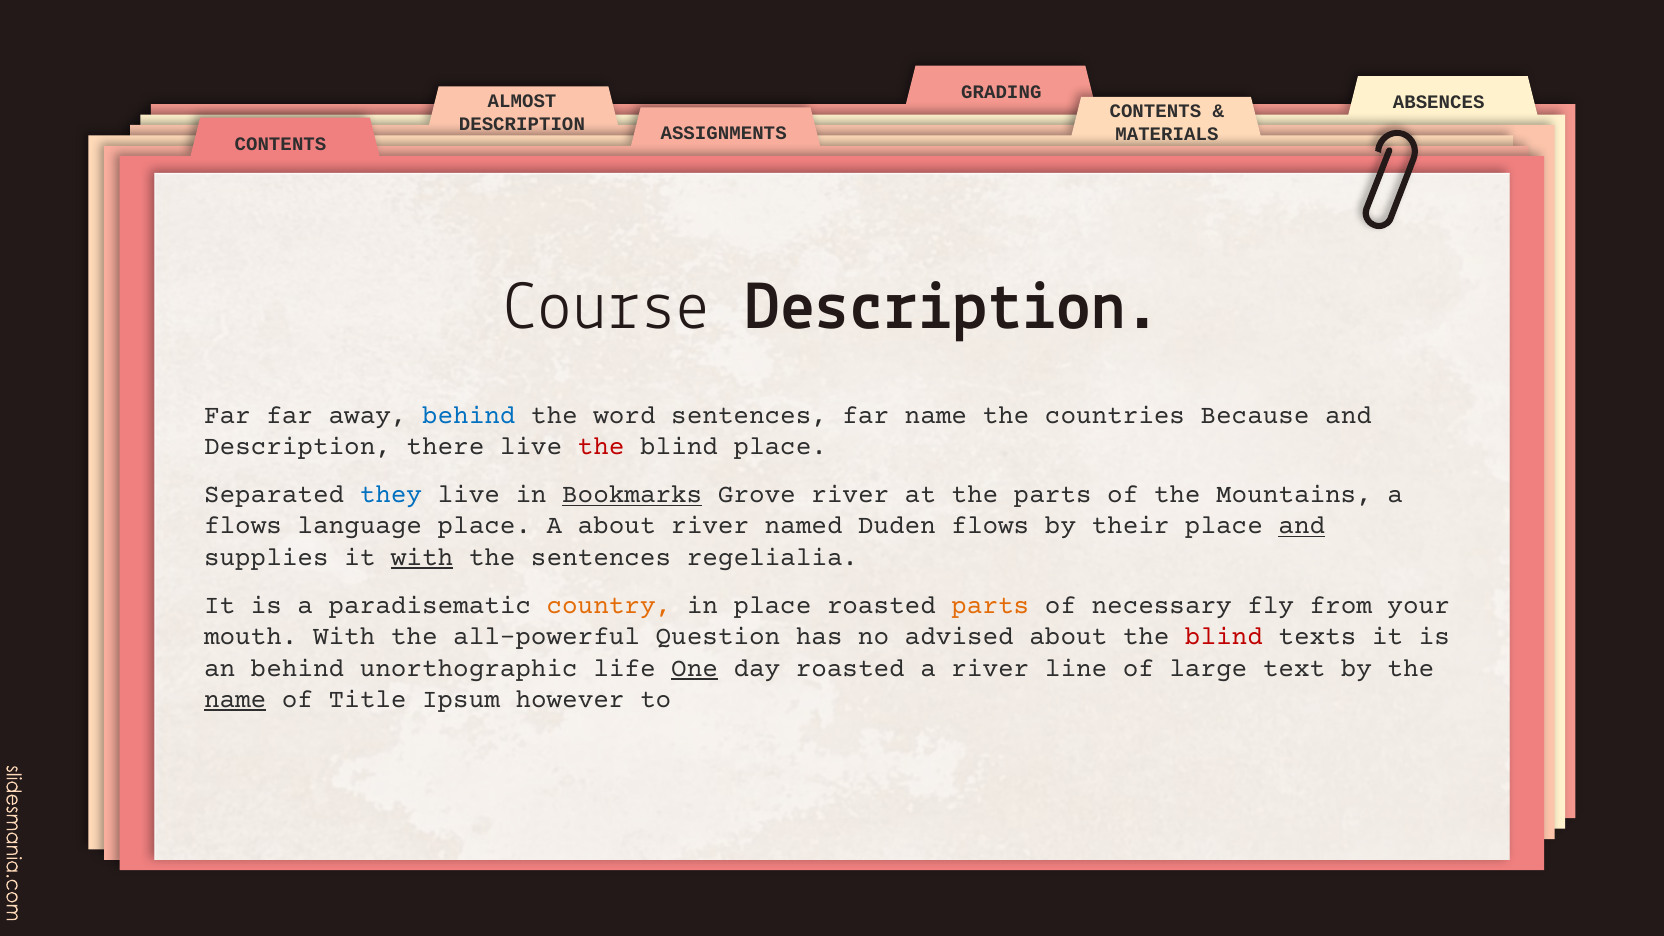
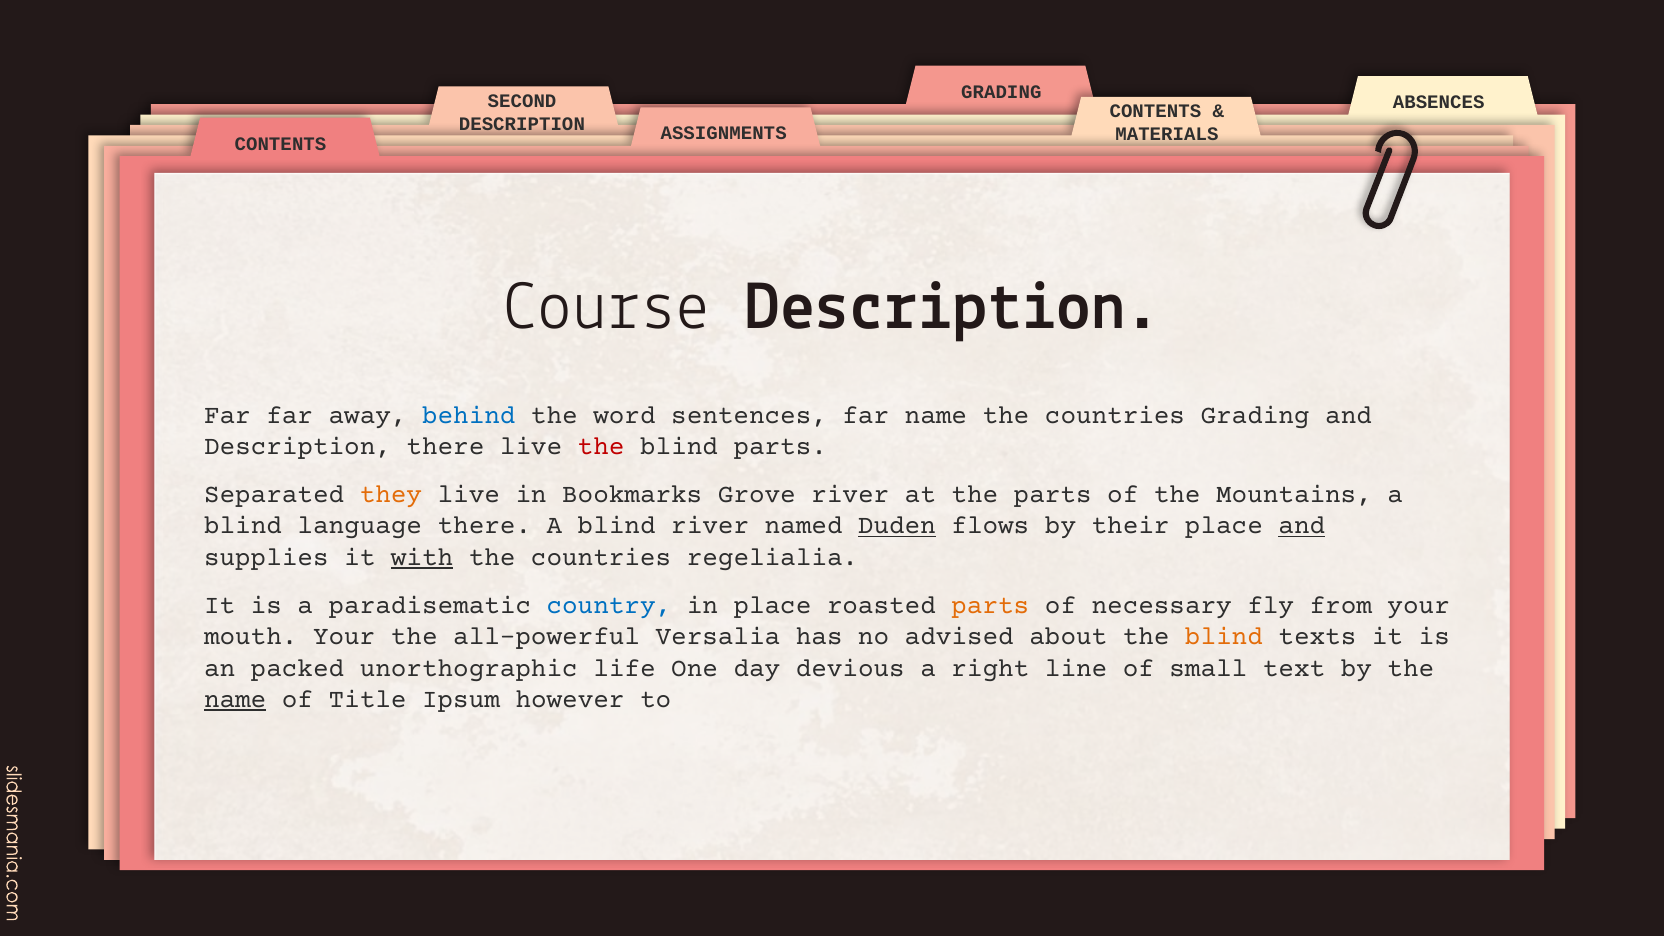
ALMOST: ALMOST -> SECOND
countries Because: Because -> Grading
blind place: place -> parts
they colour: blue -> orange
Bookmarks underline: present -> none
flows at (243, 525): flows -> blind
language place: place -> there
about at (617, 525): about -> blind
Duden underline: none -> present
sentences at (601, 557): sentences -> countries
country colour: orange -> blue
mouth With: With -> Your
Question: Question -> Versalia
blind at (1224, 636) colour: red -> orange
an behind: behind -> packed
One underline: present -> none
day roasted: roasted -> devious
a river: river -> right
large: large -> small
